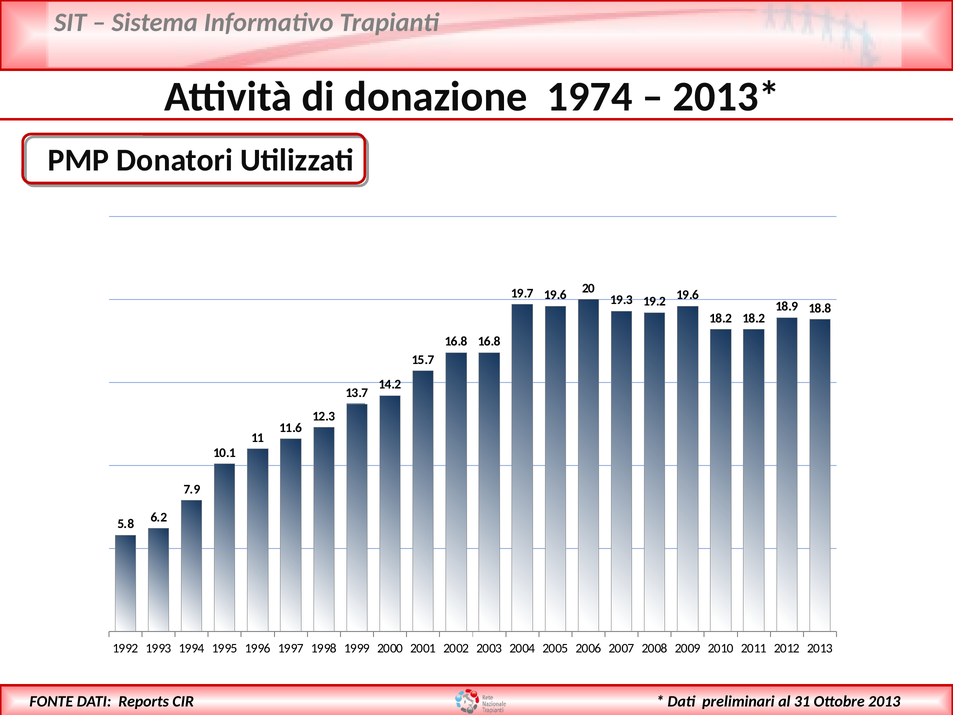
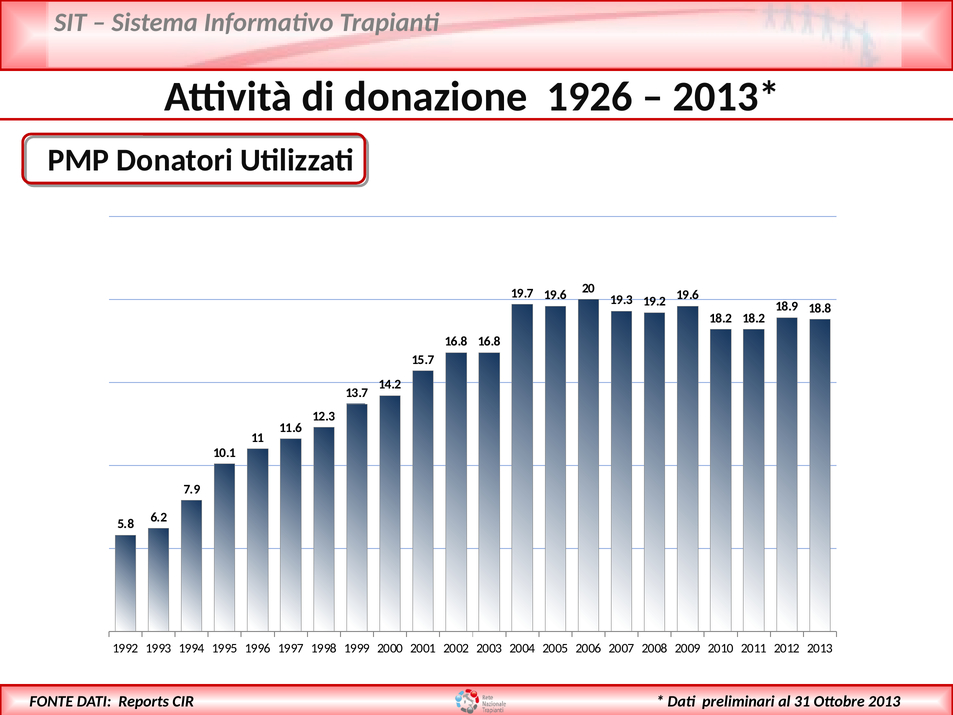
1974: 1974 -> 1926
